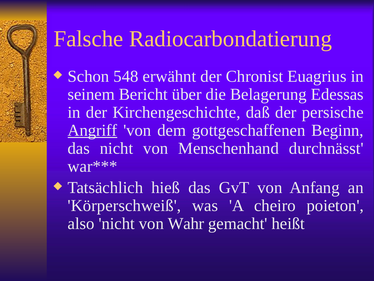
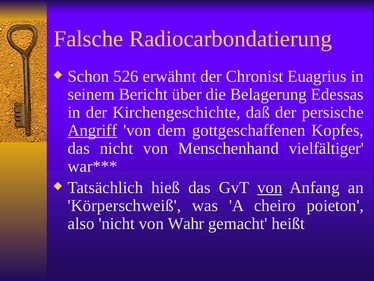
548: 548 -> 526
Beginn: Beginn -> Kopfes
durchnässt: durchnässt -> vielfältiger
von at (270, 187) underline: none -> present
